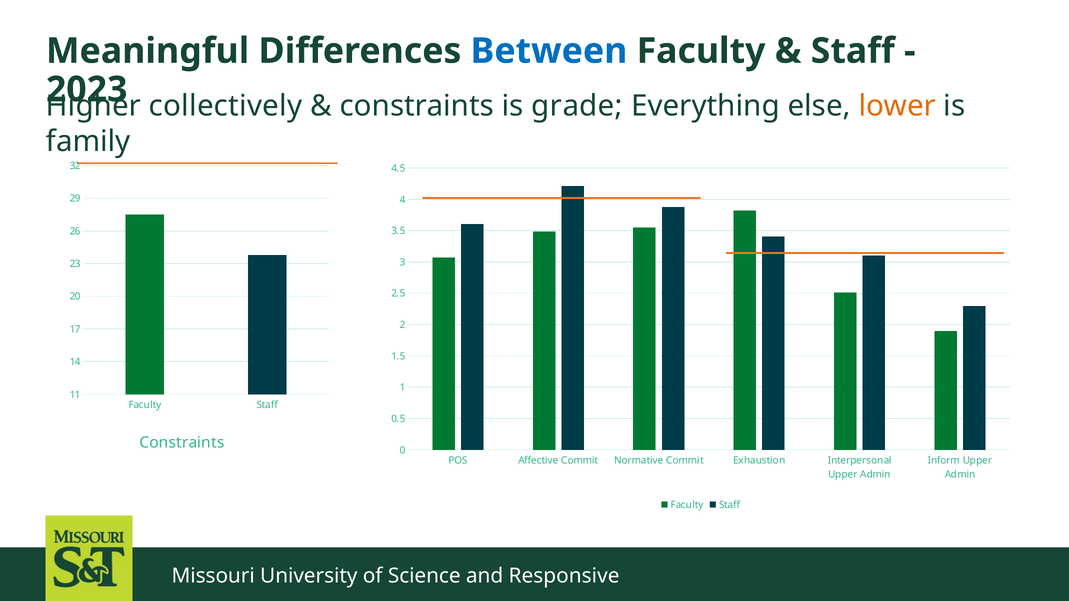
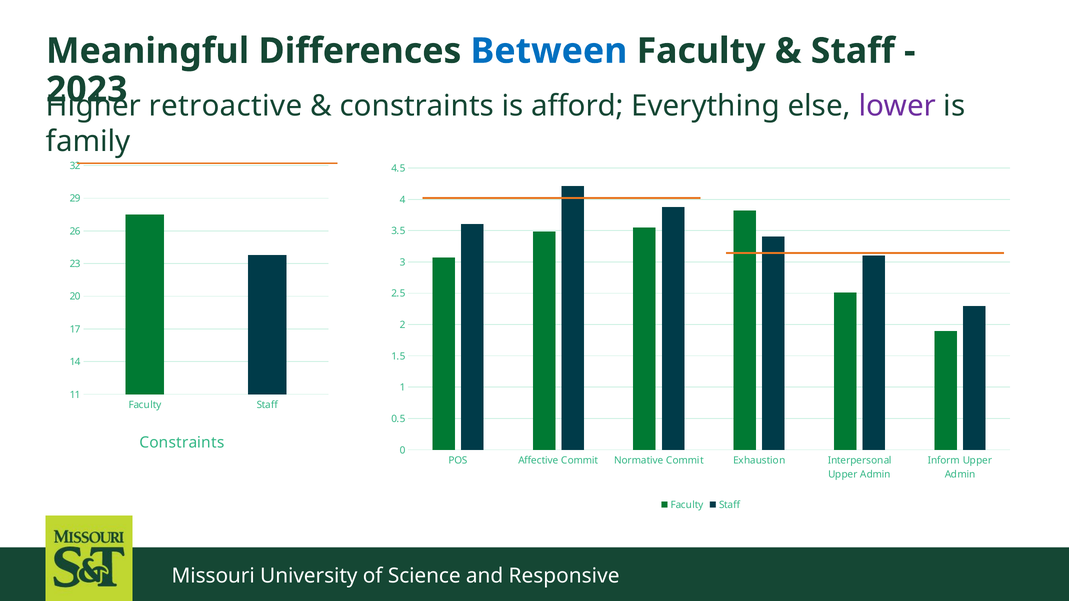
collectively: collectively -> retroactive
grade: grade -> afford
lower colour: orange -> purple
